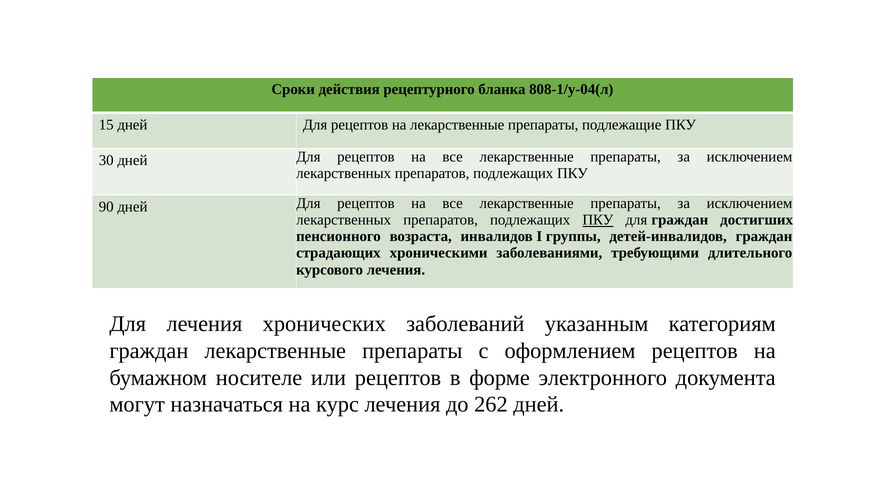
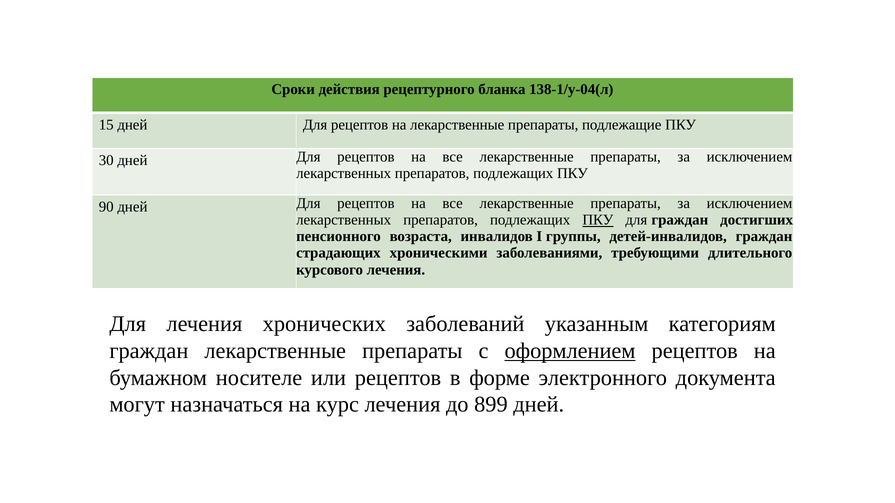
808-1/у-04(л: 808-1/у-04(л -> 138-1/у-04(л
оформлением underline: none -> present
262: 262 -> 899
